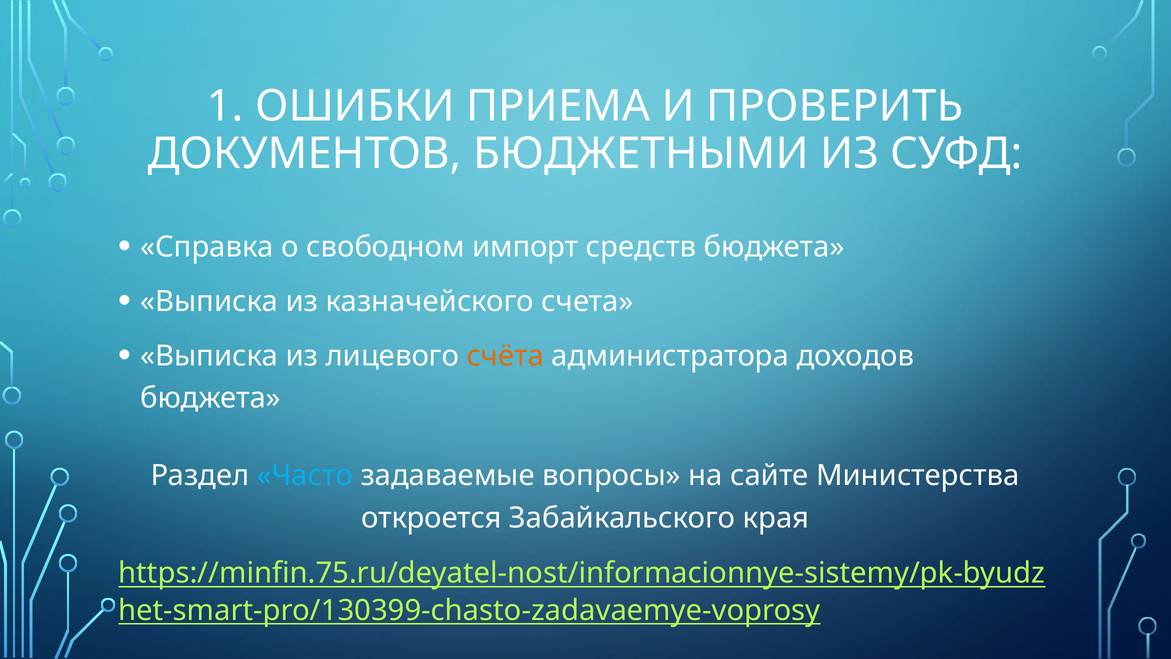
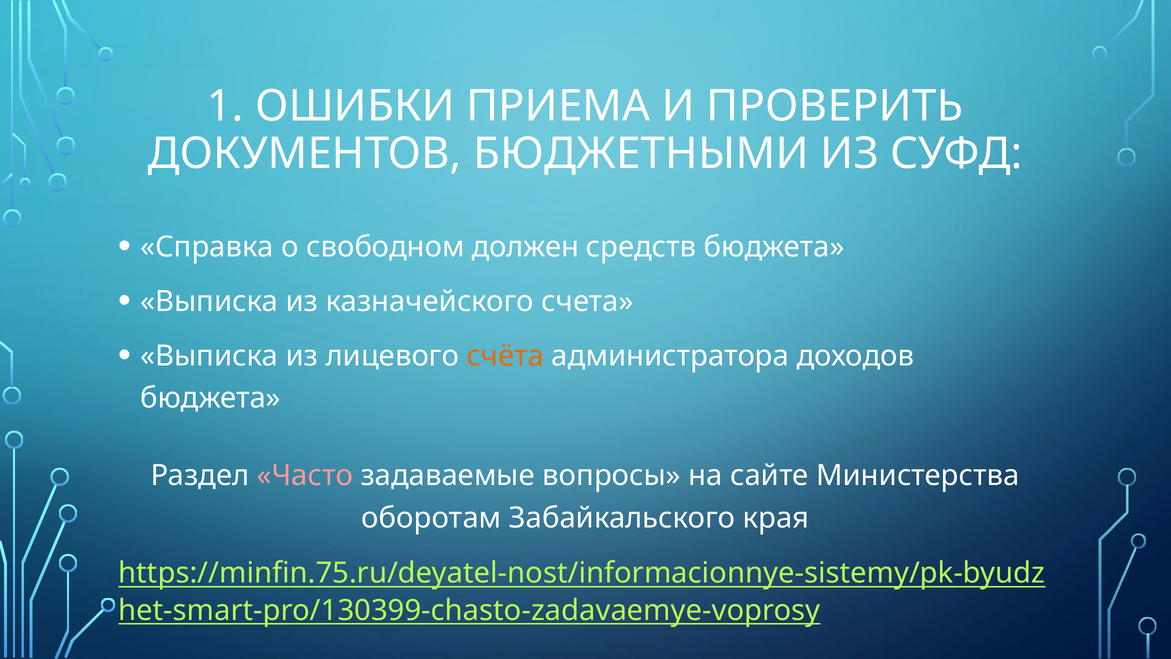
импорт: импорт -> должен
Часто colour: light blue -> pink
откроется: откроется -> оборотам
